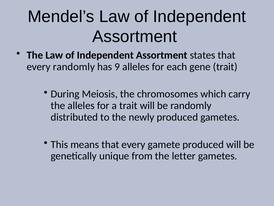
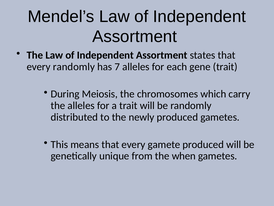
9: 9 -> 7
letter: letter -> when
